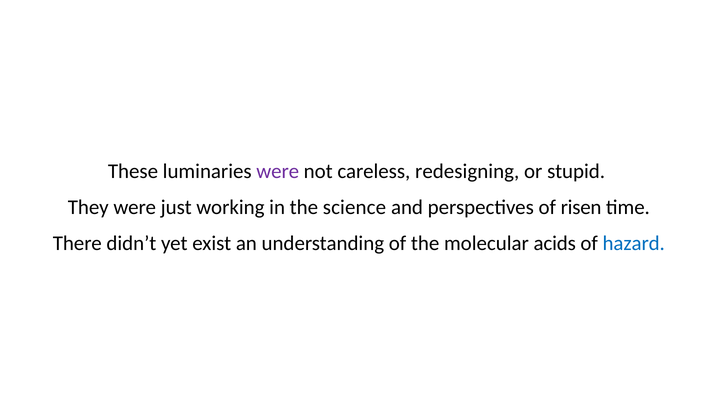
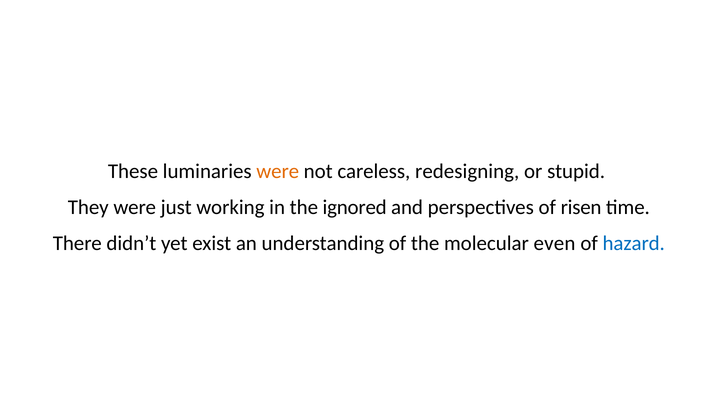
were at (278, 171) colour: purple -> orange
science: science -> ignored
acids: acids -> even
